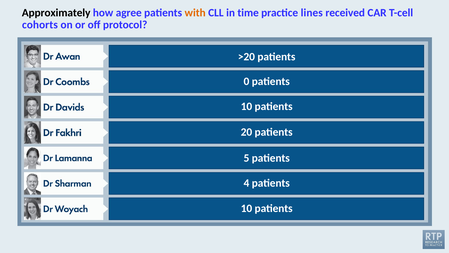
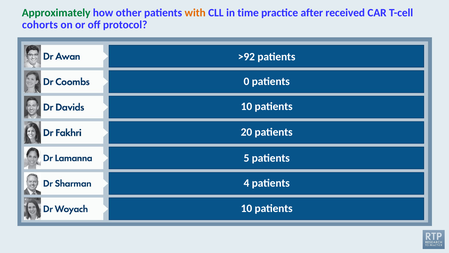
Approximately colour: black -> green
agree: agree -> other
lines: lines -> after
>20: >20 -> >92
